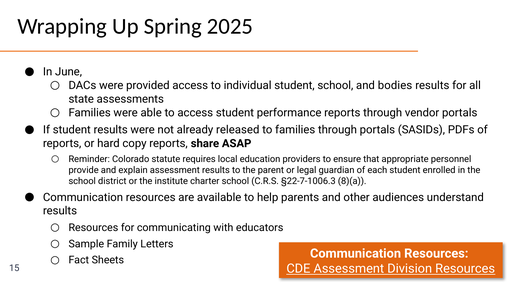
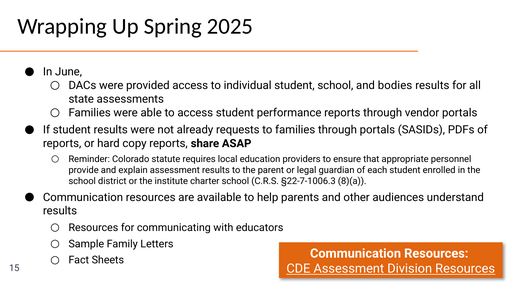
released: released -> requests
